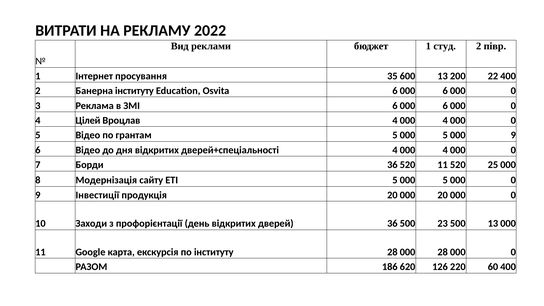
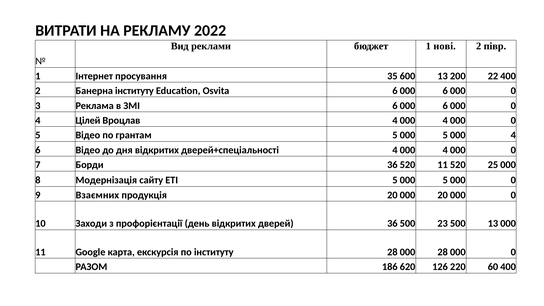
студ: студ -> нові
5 000 9: 9 -> 4
Інвестиції: Інвестиції -> Взаємних
